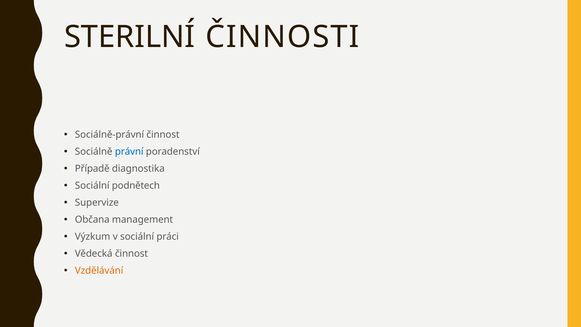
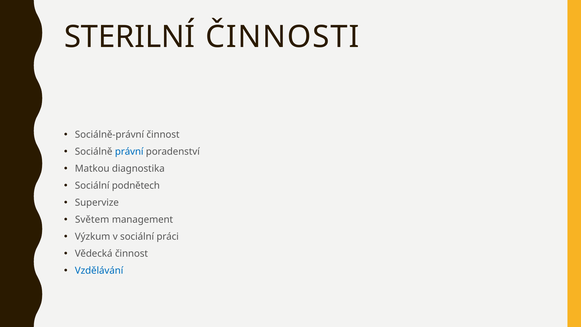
Případě: Případě -> Matkou
Občana: Občana -> Světem
Vzdělávání colour: orange -> blue
